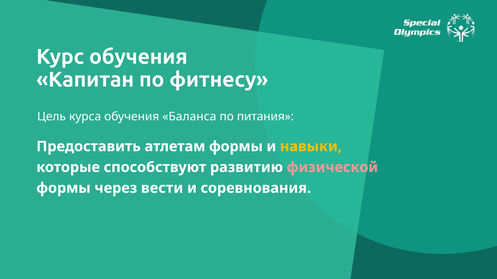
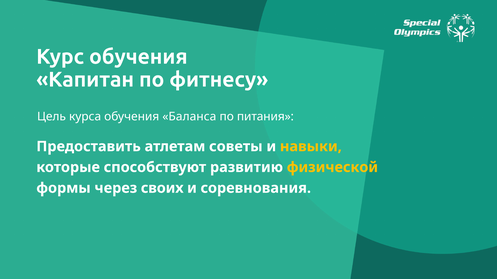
атлетам формы: формы -> советы
физической colour: pink -> yellow
вести: вести -> своих
